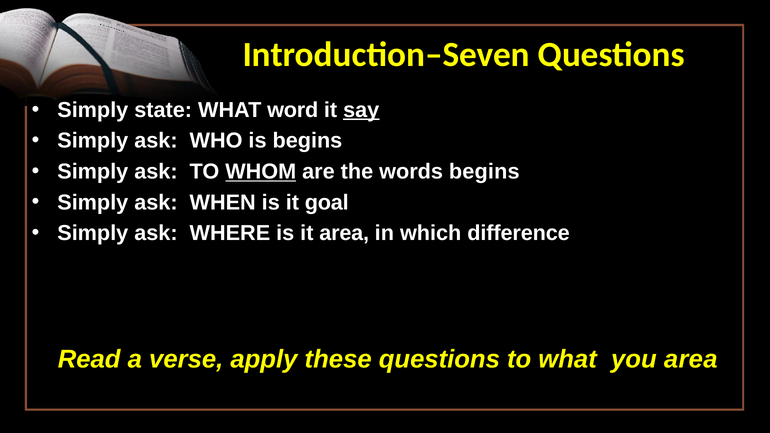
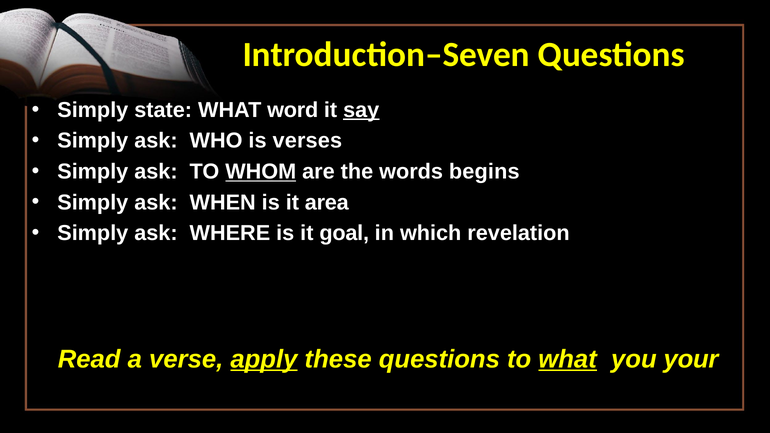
is begins: begins -> verses
goal: goal -> area
it area: area -> goal
difference: difference -> revelation
apply underline: none -> present
what at (568, 359) underline: none -> present
you area: area -> your
